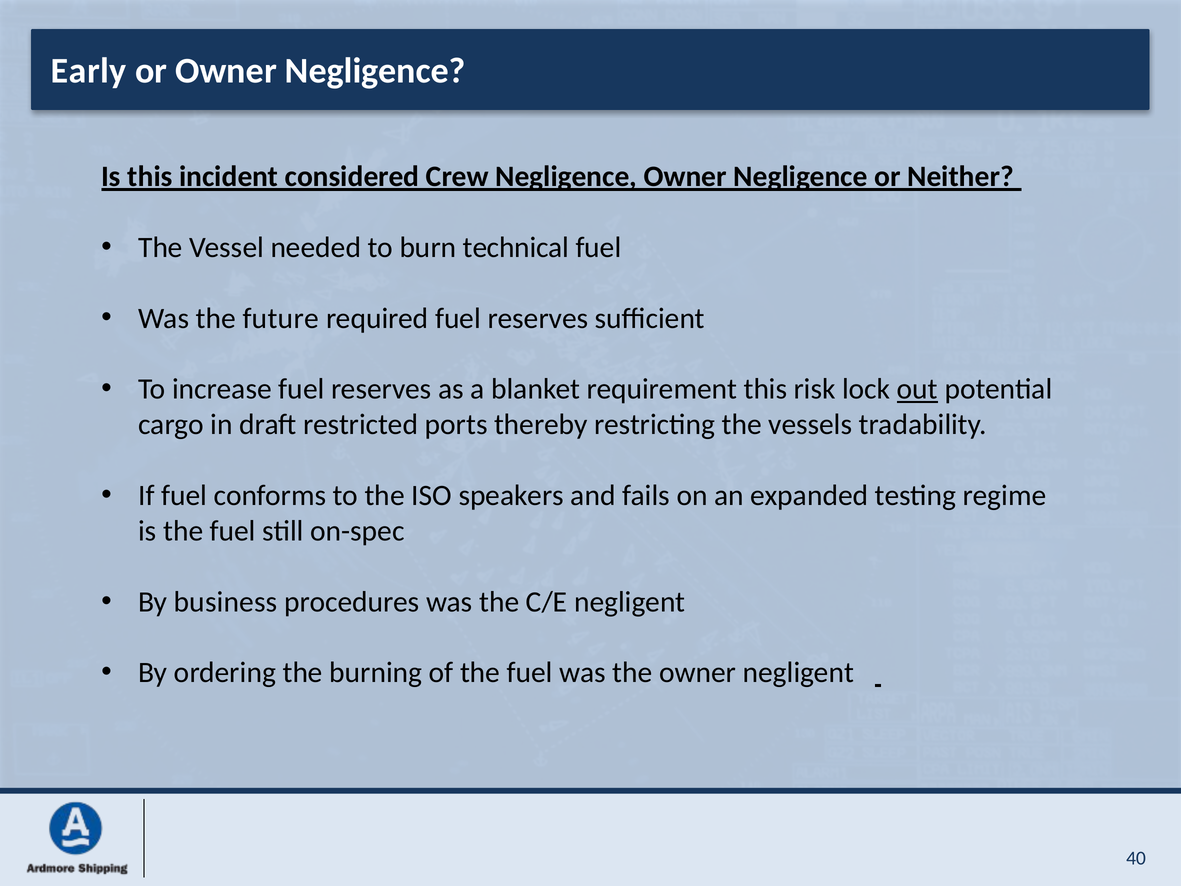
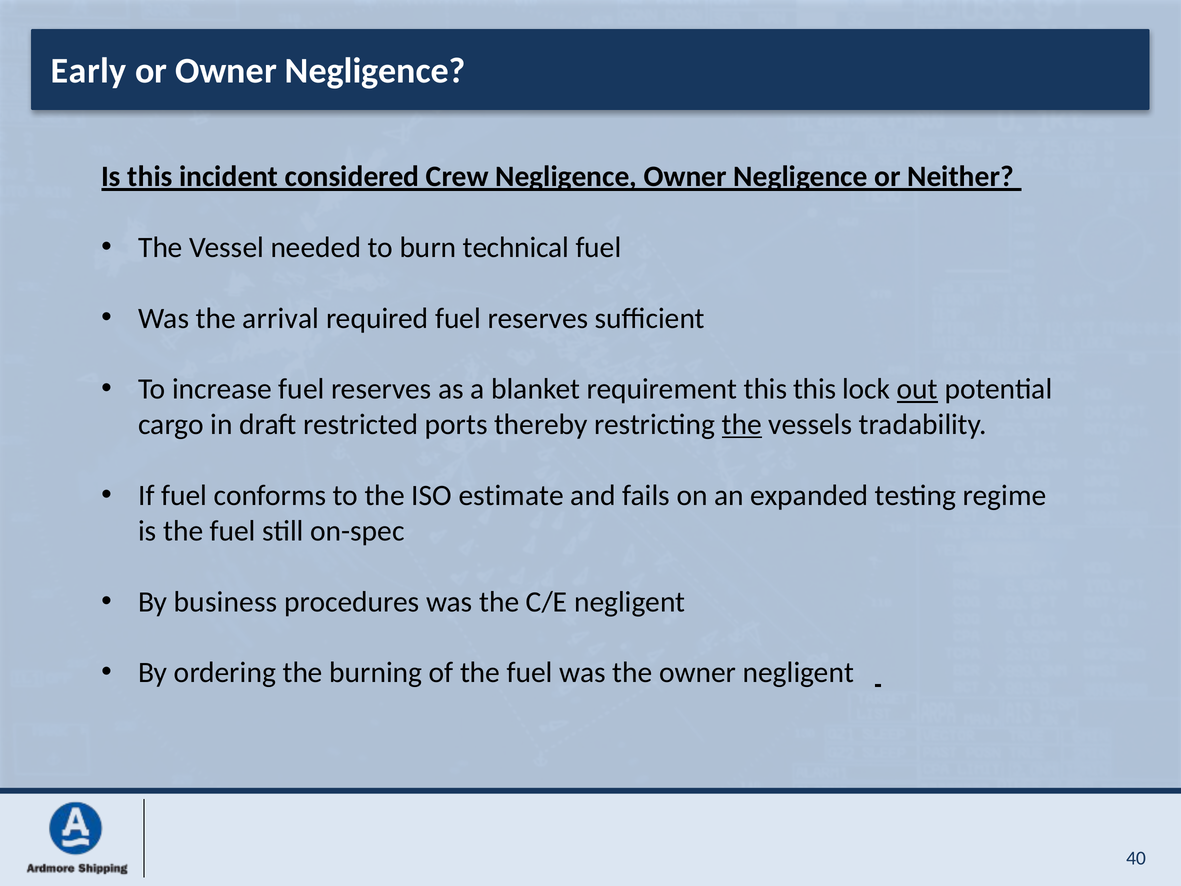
future: future -> arrival
this risk: risk -> this
the at (742, 425) underline: none -> present
speakers: speakers -> estimate
